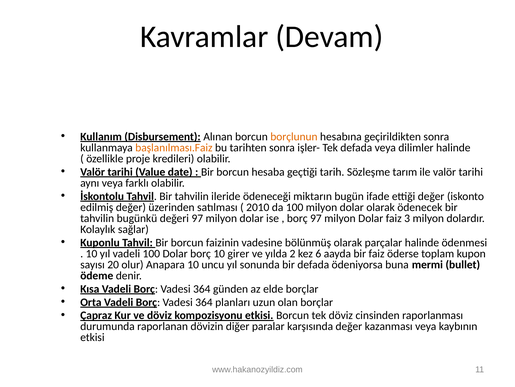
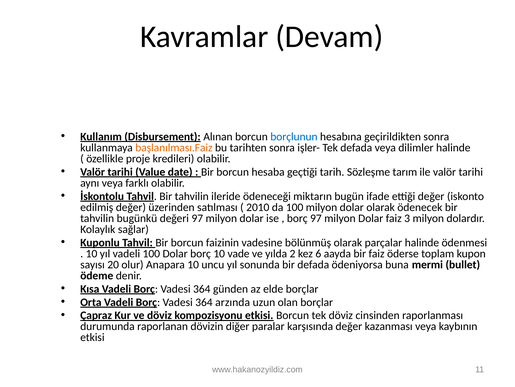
borçlunun colour: orange -> blue
girer: girer -> vade
planları: planları -> arzında
